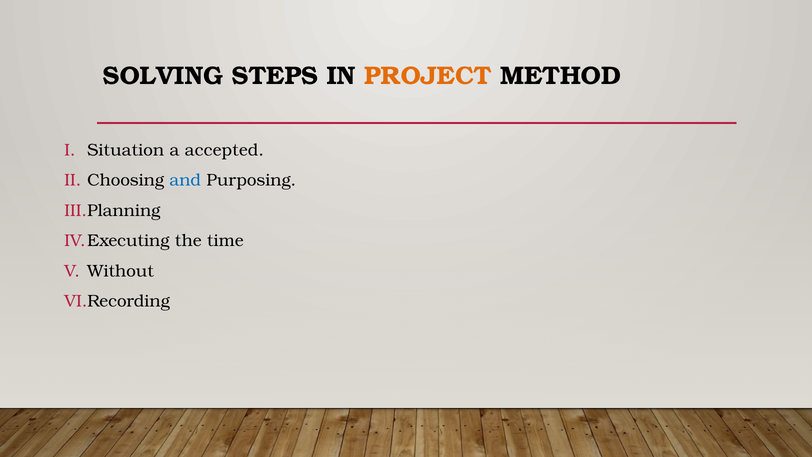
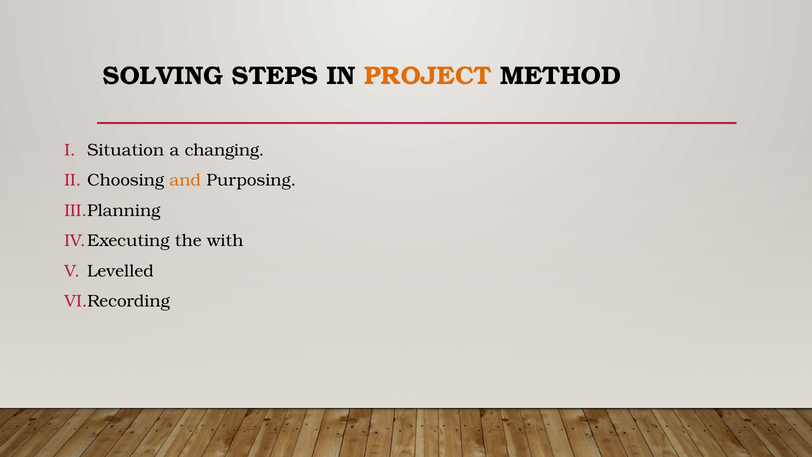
accepted: accepted -> changing
and colour: blue -> orange
time: time -> with
Without: Without -> Levelled
